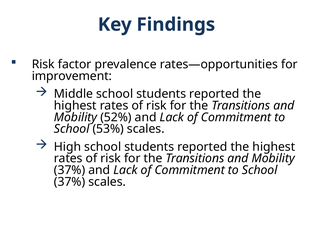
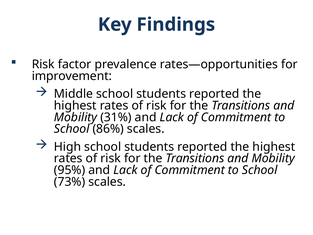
52%: 52% -> 31%
53%: 53% -> 86%
37% at (70, 170): 37% -> 95%
37% at (70, 182): 37% -> 73%
